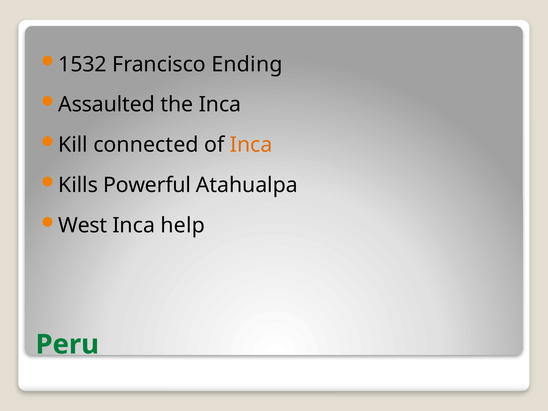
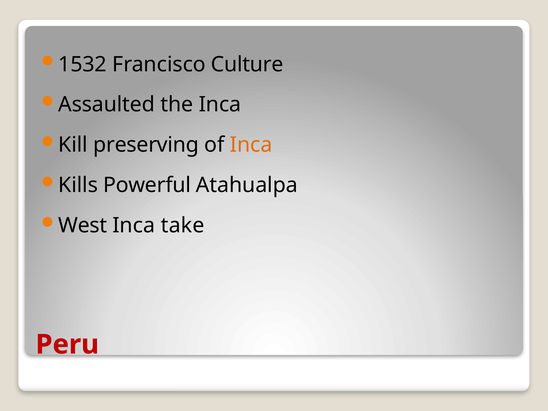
Ending: Ending -> Culture
connected: connected -> preserving
help: help -> take
Peru colour: green -> red
